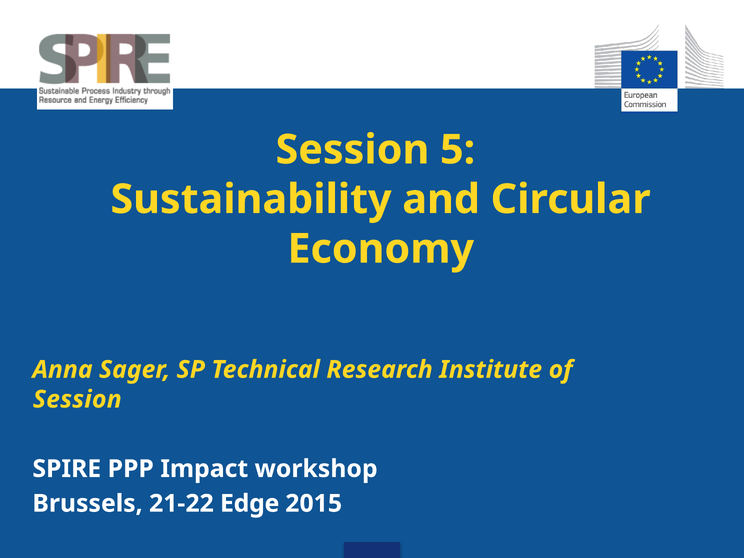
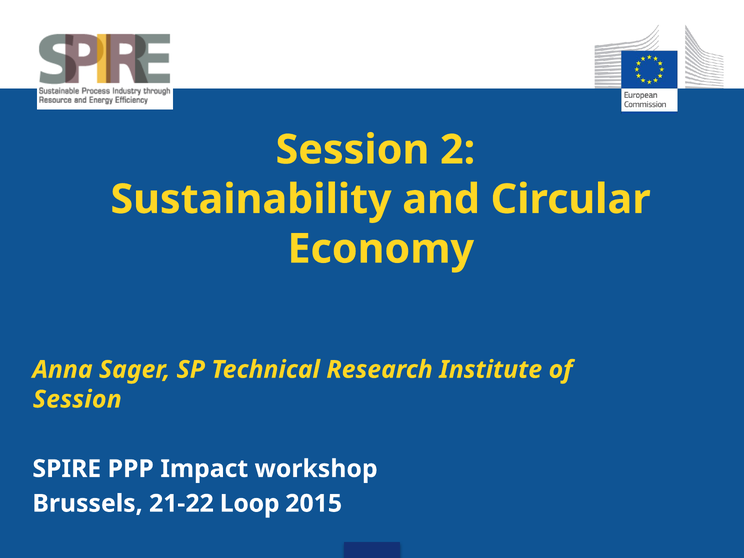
5: 5 -> 2
Edge: Edge -> Loop
